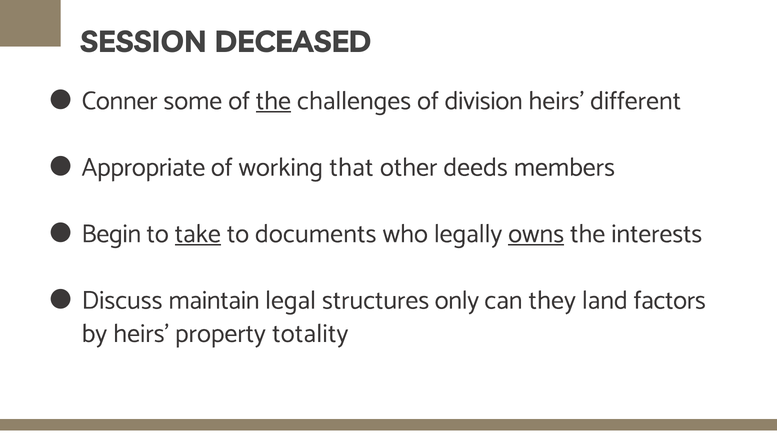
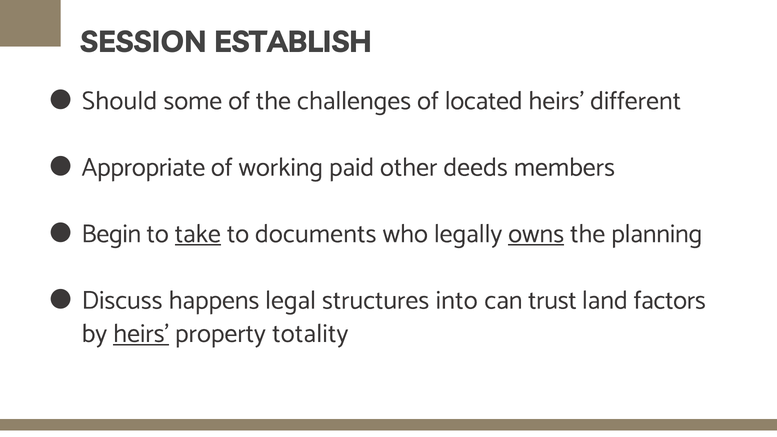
DECEASED: DECEASED -> ESTABLISH
Conner: Conner -> Should
the at (273, 101) underline: present -> none
division: division -> located
that: that -> paid
interests: interests -> planning
maintain: maintain -> happens
only: only -> into
they: they -> trust
heirs at (141, 333) underline: none -> present
